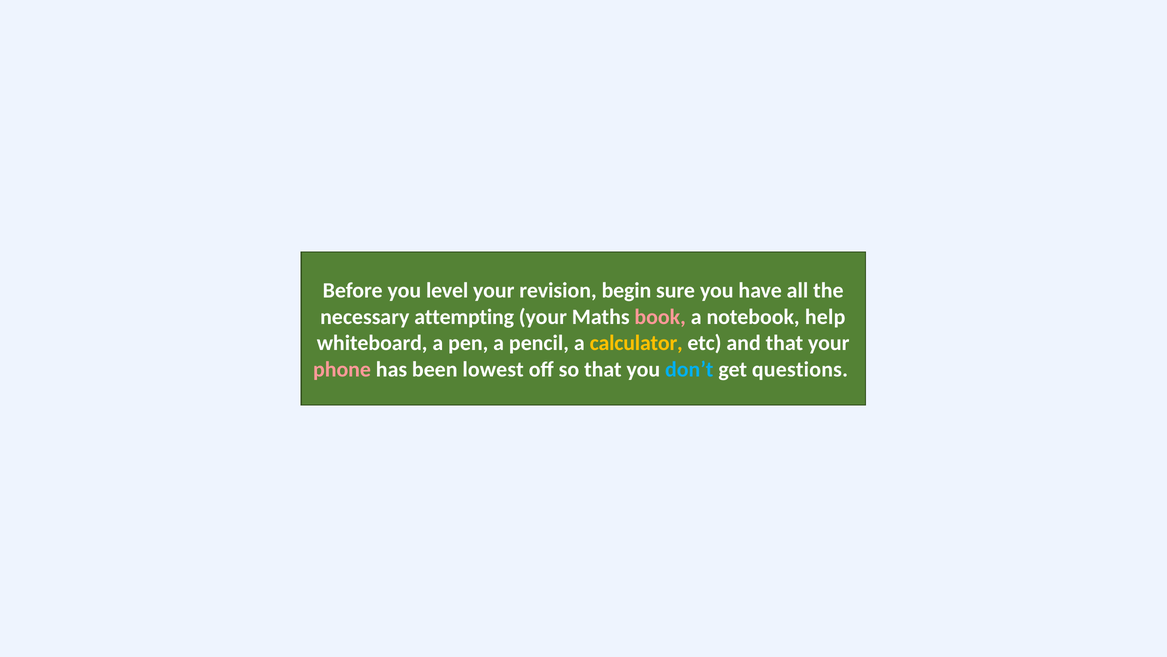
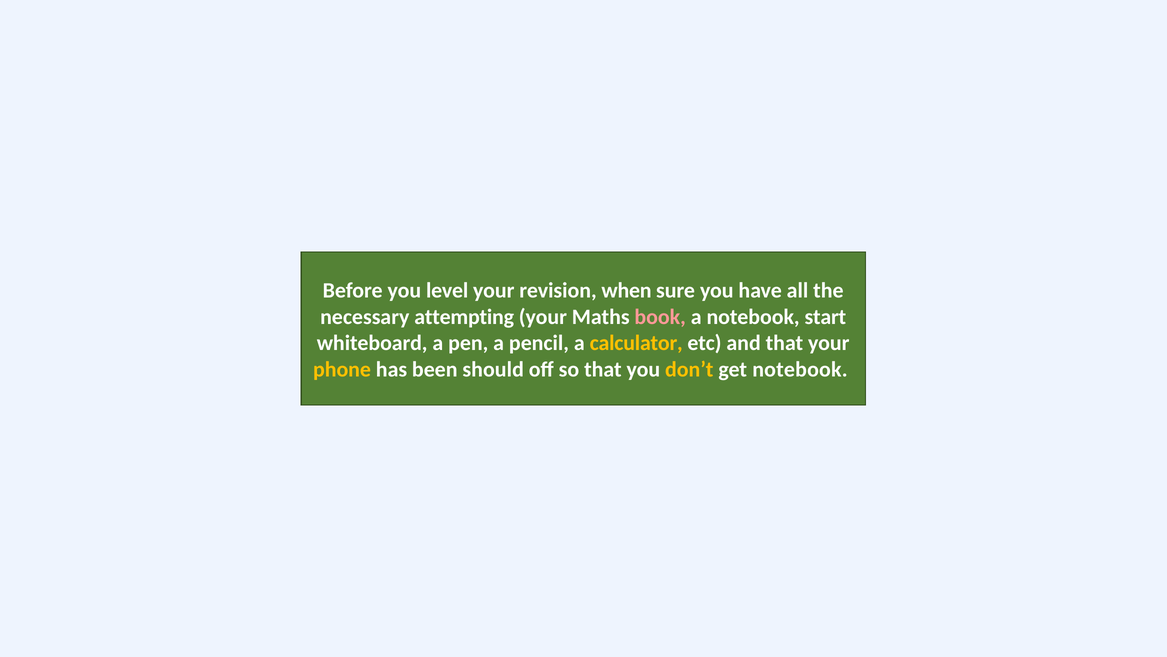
begin: begin -> when
help: help -> start
phone colour: pink -> yellow
lowest: lowest -> should
don’t colour: light blue -> yellow
get questions: questions -> notebook
